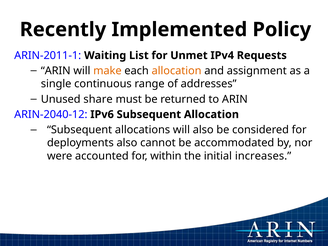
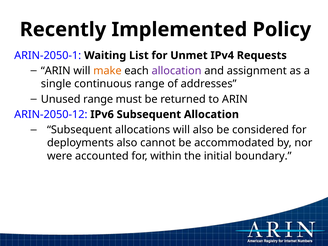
ARIN-2011-1: ARIN-2011-1 -> ARIN-2050-1
allocation at (177, 71) colour: orange -> purple
Unused share: share -> range
ARIN-2040-12: ARIN-2040-12 -> ARIN-2050-12
increases: increases -> boundary
